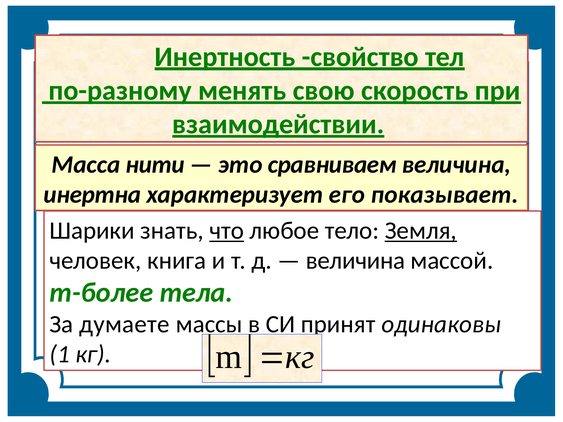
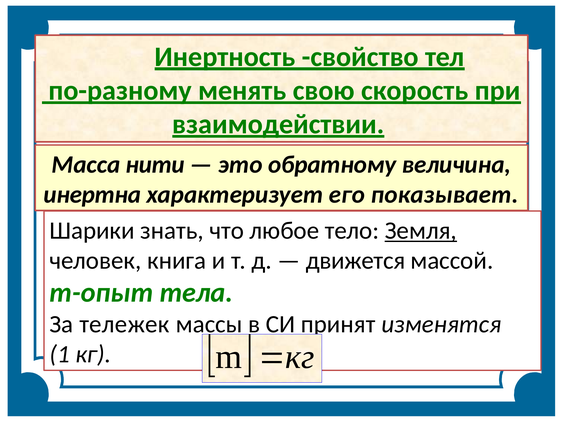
сравниваем: сравниваем -> обратному
что underline: present -> none
величина at (355, 261): величина -> движется
т-более: т-более -> т-опыт
думаете: думаете -> тележек
одинаковы: одинаковы -> изменятся
